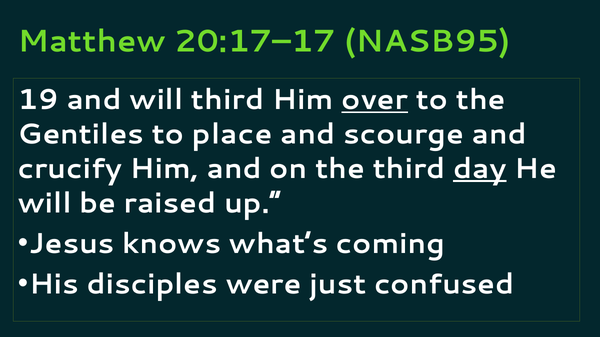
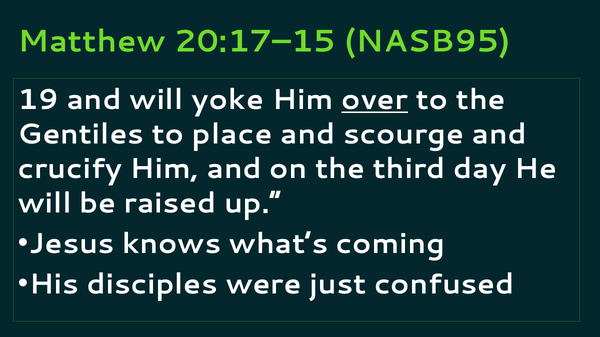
20:17–17: 20:17–17 -> 20:17–15
will third: third -> yoke
day underline: present -> none
